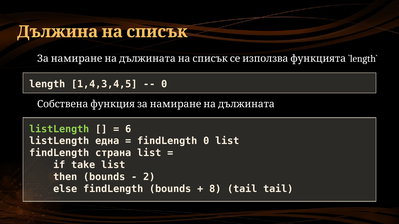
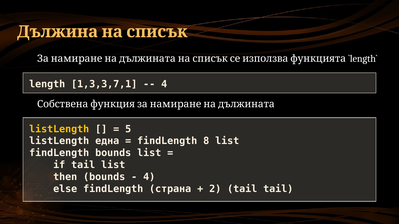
1,4,3,4,5: 1,4,3,4,5 -> 1,3,3,7,1
0 at (164, 84): 0 -> 4
listLength at (59, 129) colour: light green -> yellow
6: 6 -> 5
findLength 0: 0 -> 8
findLength страна: страна -> bounds
if take: take -> tail
2 at (149, 177): 2 -> 4
findLength bounds: bounds -> страна
8: 8 -> 2
